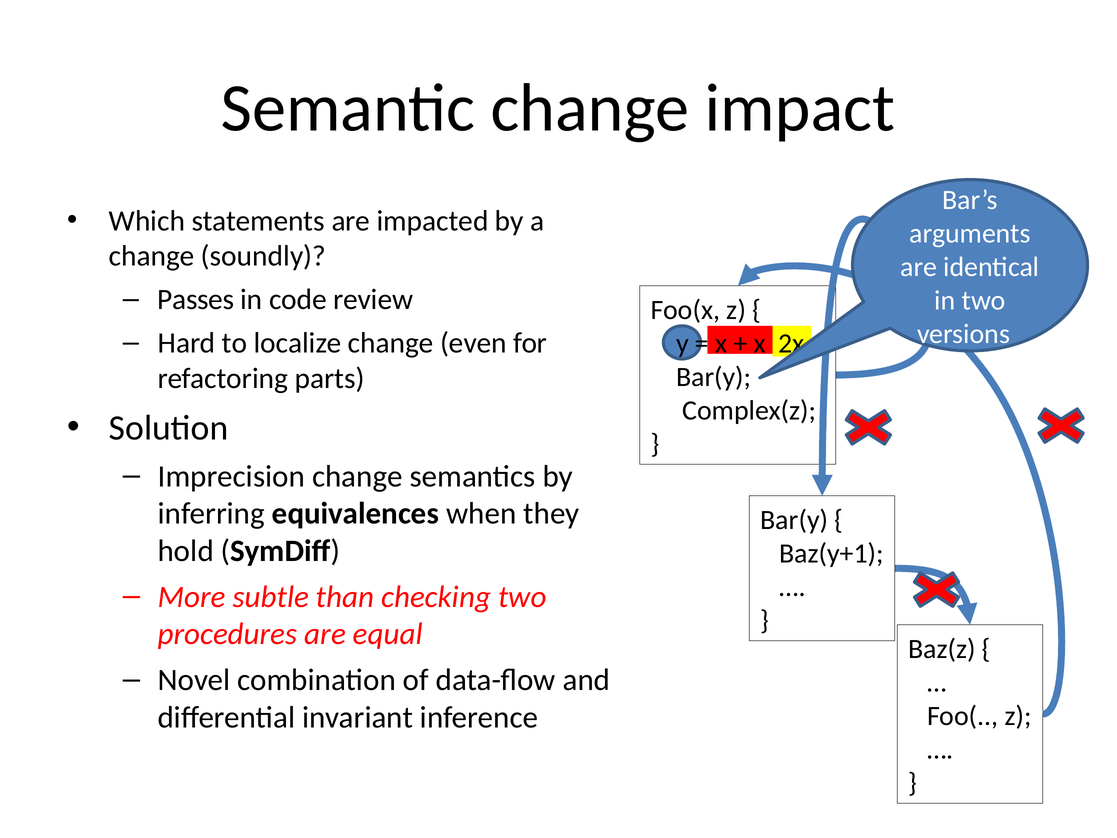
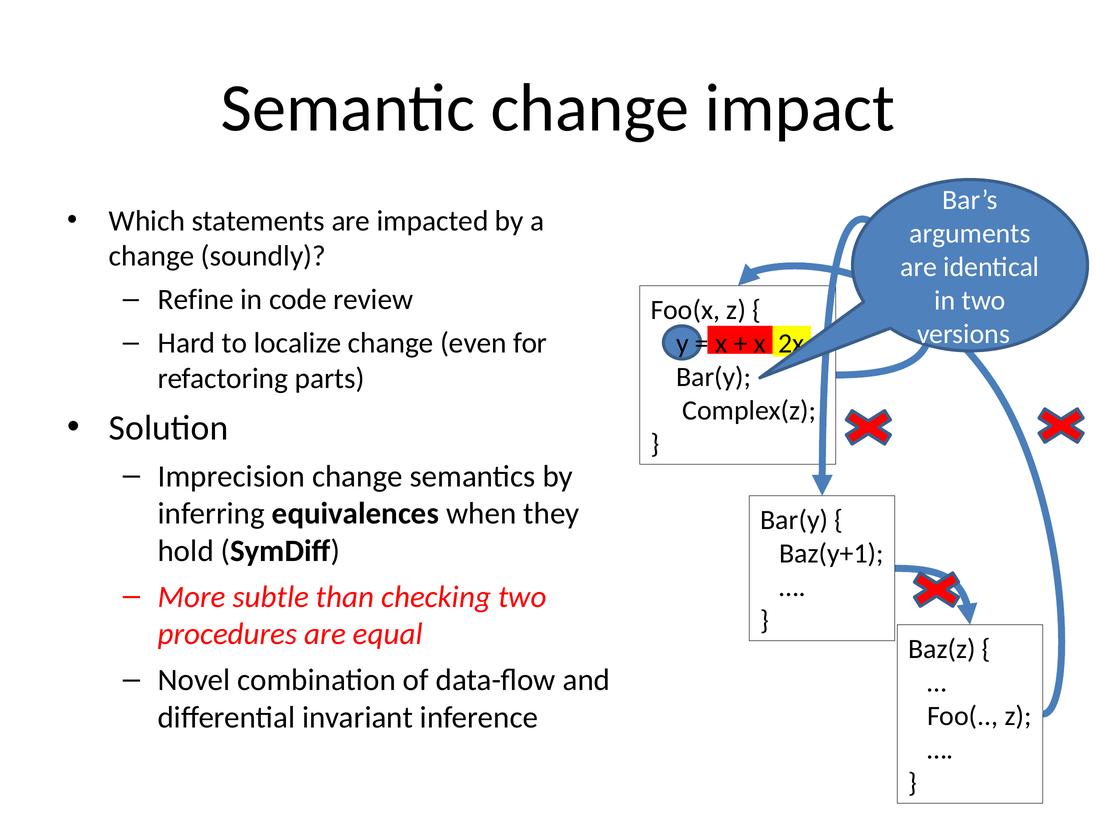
Passes: Passes -> Refine
